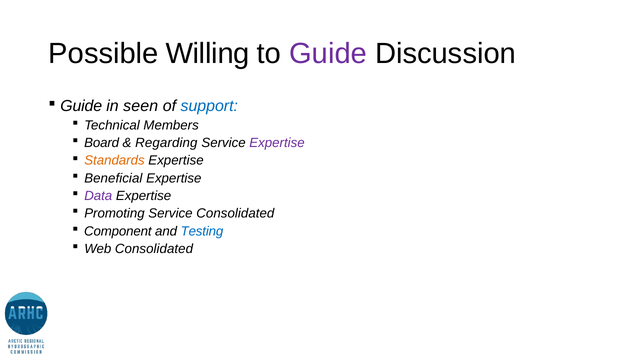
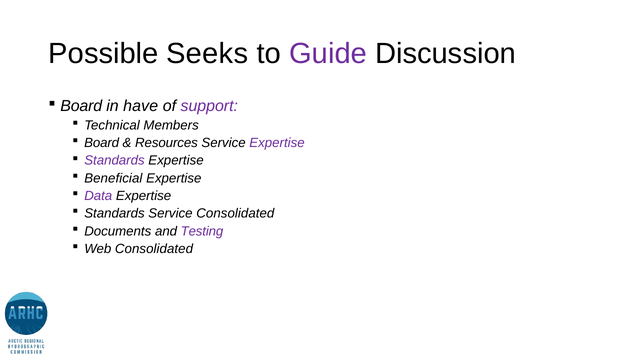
Willing: Willing -> Seeks
Guide at (81, 106): Guide -> Board
seen: seen -> have
support colour: blue -> purple
Regarding: Regarding -> Resources
Standards at (114, 160) colour: orange -> purple
Promoting at (114, 213): Promoting -> Standards
Component: Component -> Documents
Testing colour: blue -> purple
